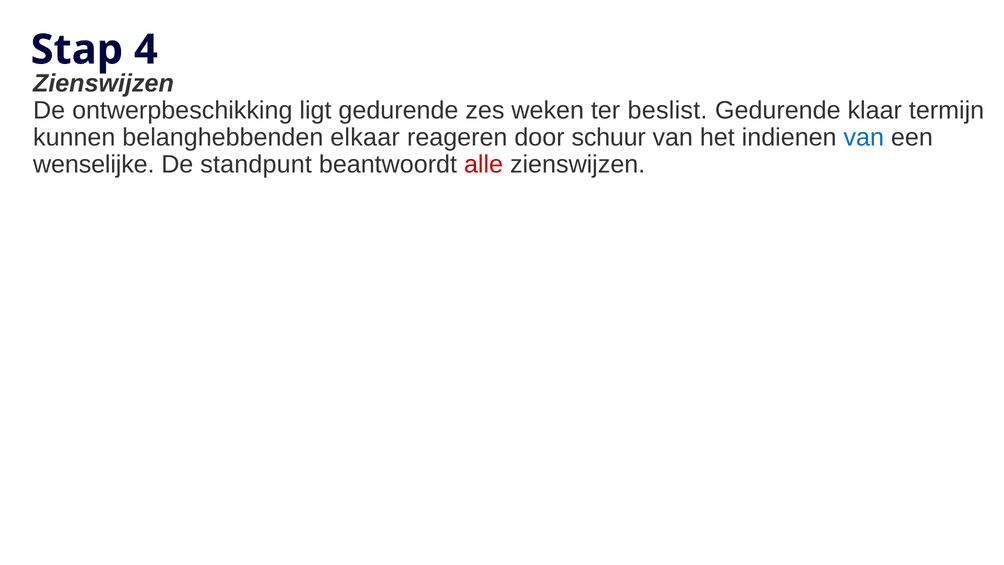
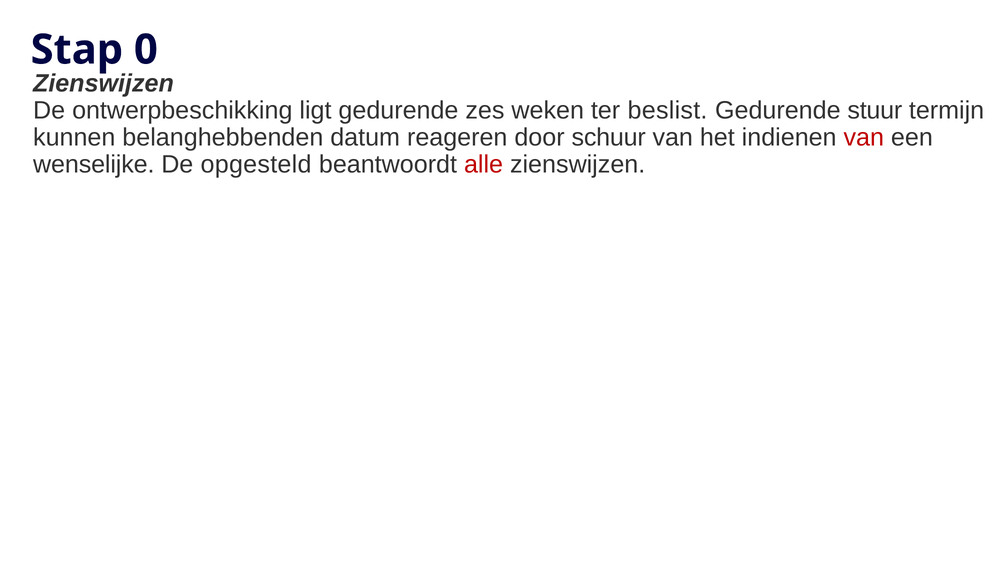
4: 4 -> 0
klaar: klaar -> stuur
elkaar: elkaar -> datum
van at (864, 138) colour: blue -> red
standpunt: standpunt -> opgesteld
